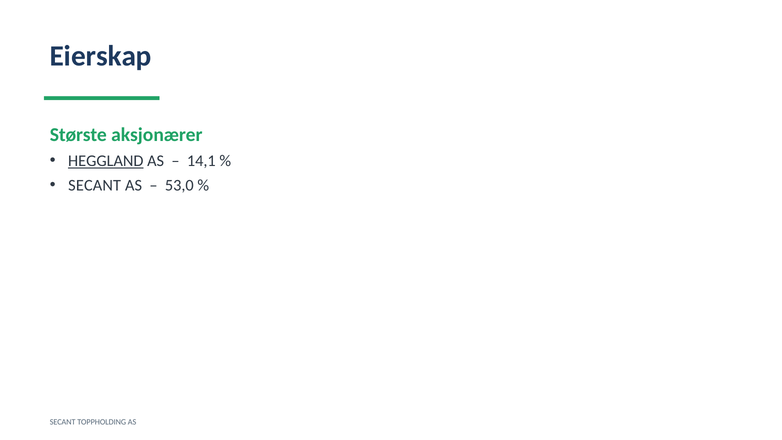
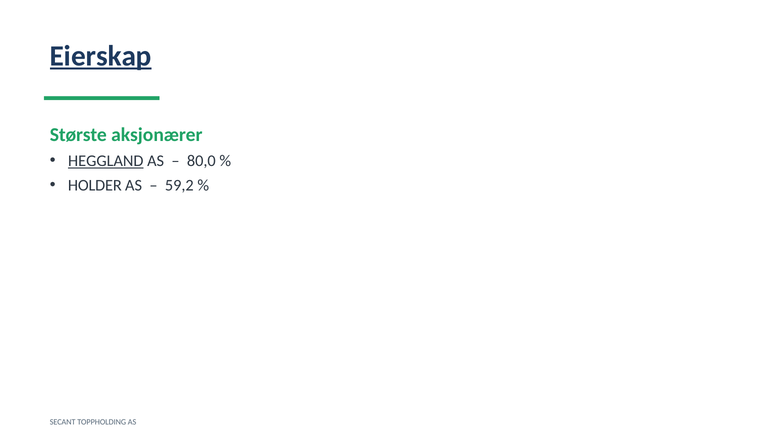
Eierskap underline: none -> present
14,1: 14,1 -> 80,0
SECANT at (95, 185): SECANT -> HOLDER
53,0: 53,0 -> 59,2
